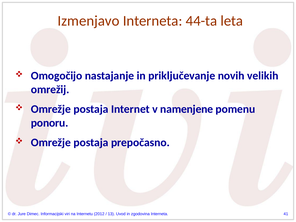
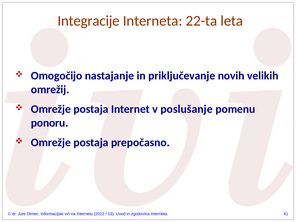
Izmenjavo: Izmenjavo -> Integracije
44-ta: 44-ta -> 22-ta
namenjene: namenjene -> poslušanje
